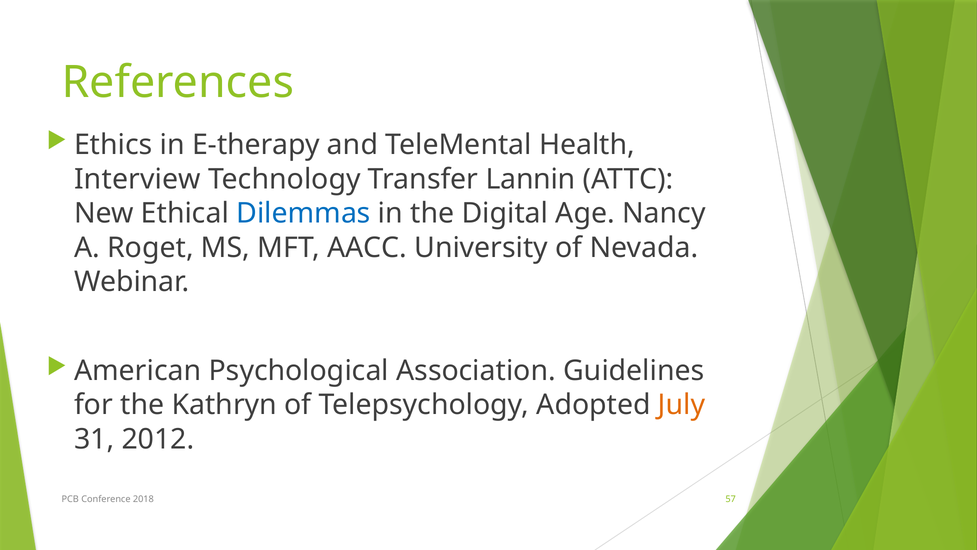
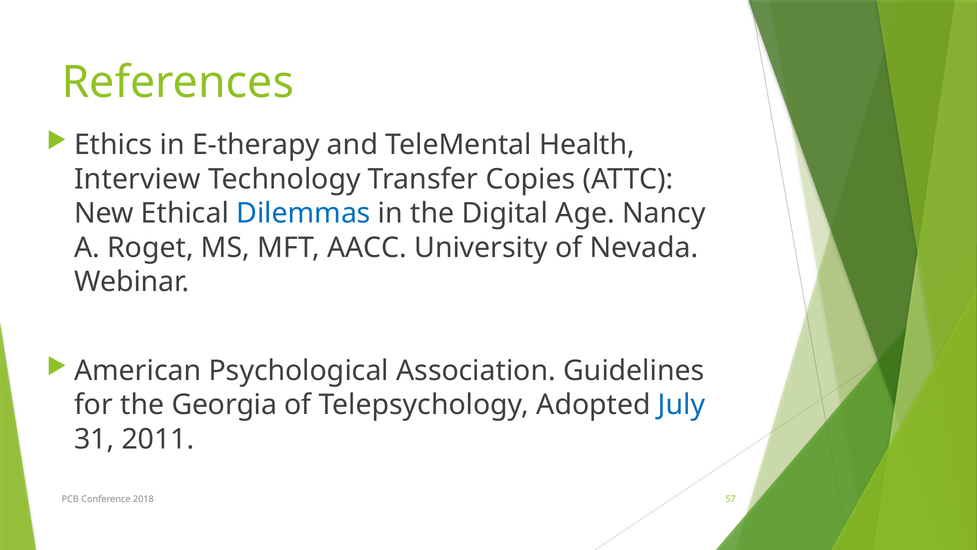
Lannin: Lannin -> Copies
Kathryn: Kathryn -> Georgia
July colour: orange -> blue
2012: 2012 -> 2011
